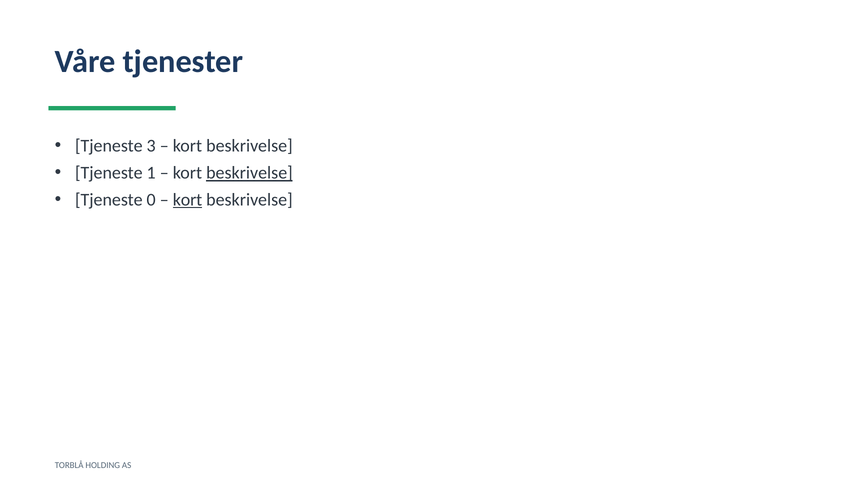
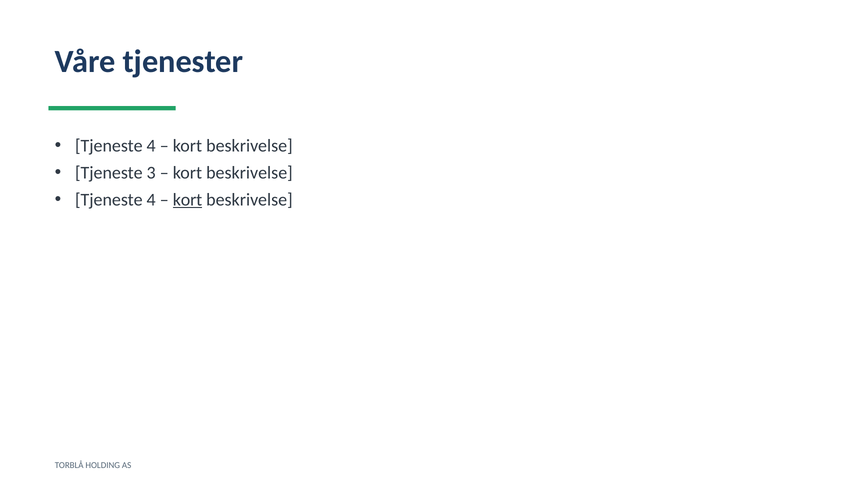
3 at (151, 146): 3 -> 4
1: 1 -> 3
beskrivelse at (249, 173) underline: present -> none
0 at (151, 200): 0 -> 4
